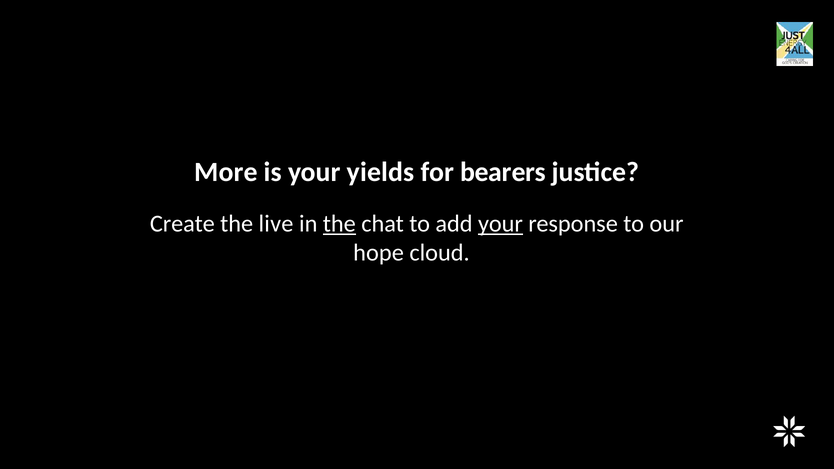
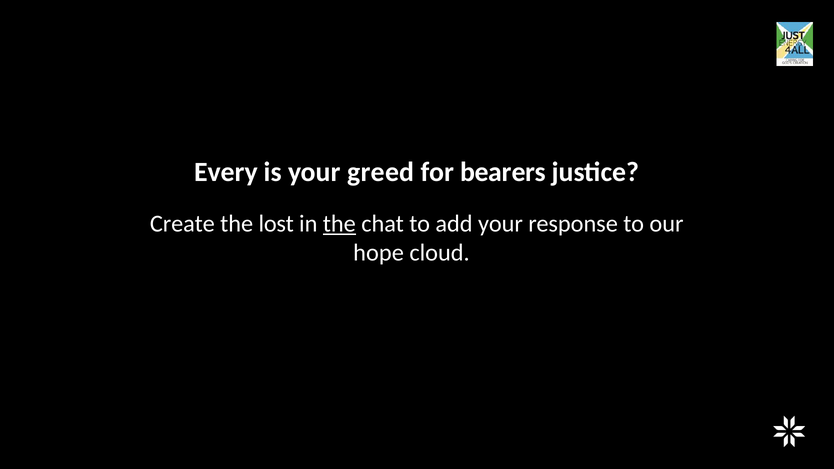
More: More -> Every
yields: yields -> greed
live: live -> lost
your at (500, 224) underline: present -> none
